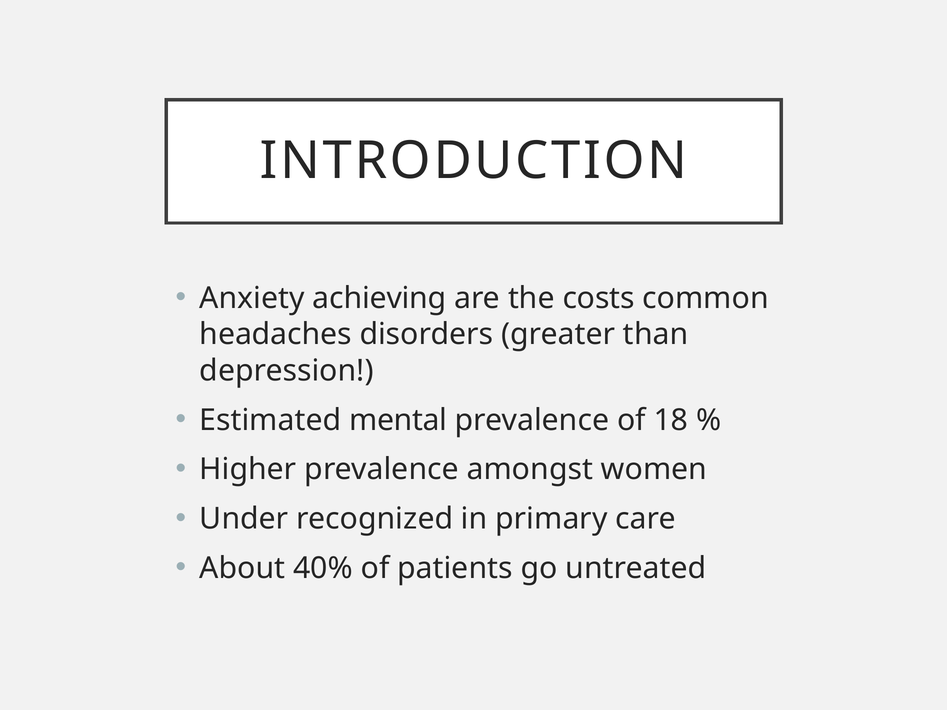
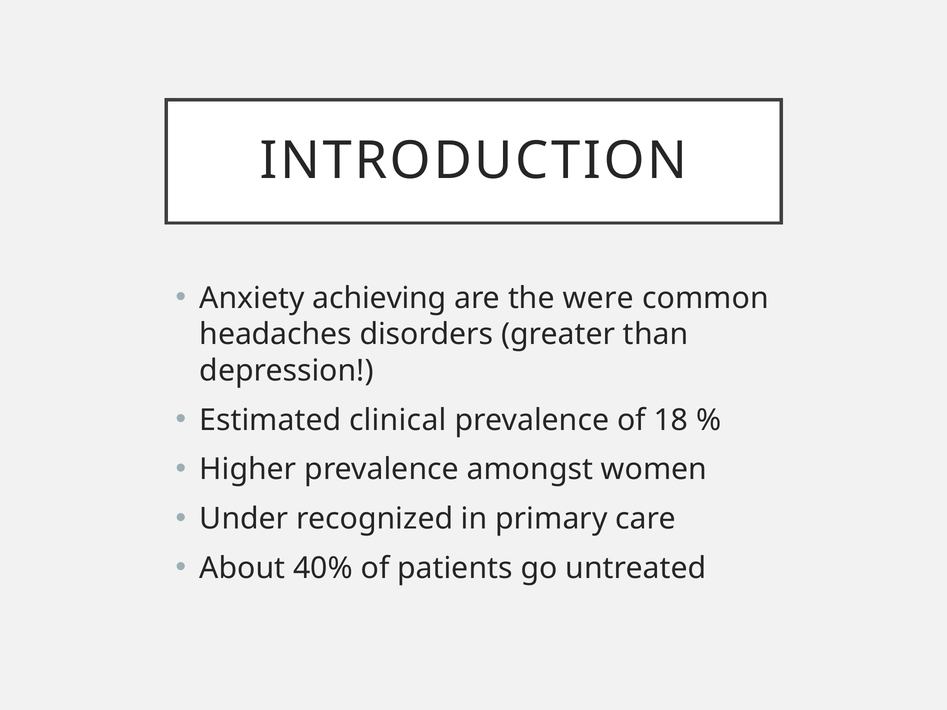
costs: costs -> were
mental: mental -> clinical
